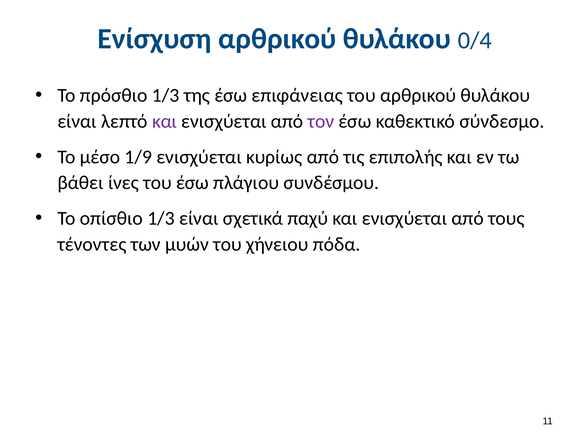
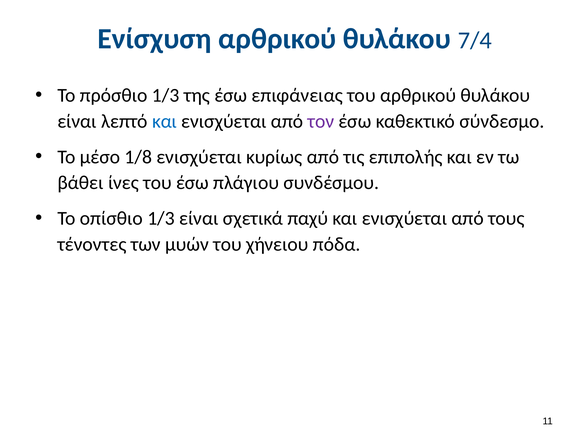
0/4: 0/4 -> 7/4
και at (165, 121) colour: purple -> blue
1/9: 1/9 -> 1/8
